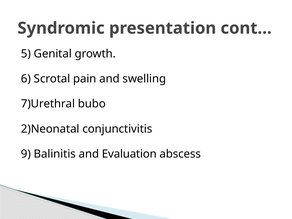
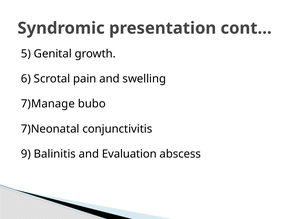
7)Urethral: 7)Urethral -> 7)Manage
2)Neonatal: 2)Neonatal -> 7)Neonatal
